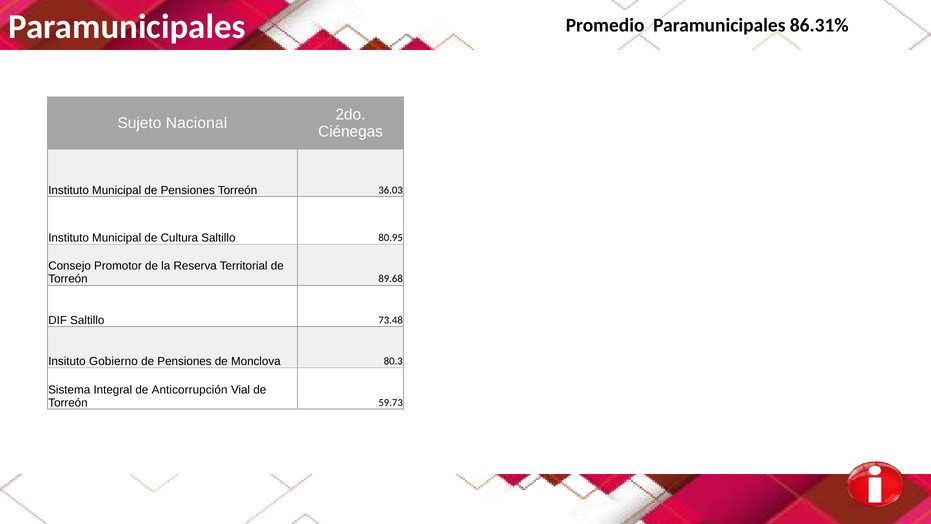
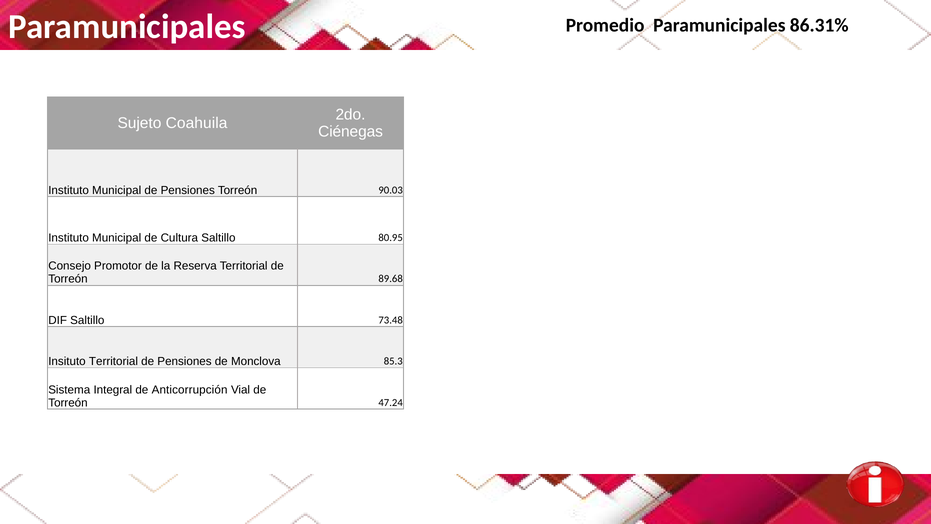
Nacional: Nacional -> Coahuila
36.03: 36.03 -> 90.03
Insituto Gobierno: Gobierno -> Territorial
80.3: 80.3 -> 85.3
59.73: 59.73 -> 47.24
